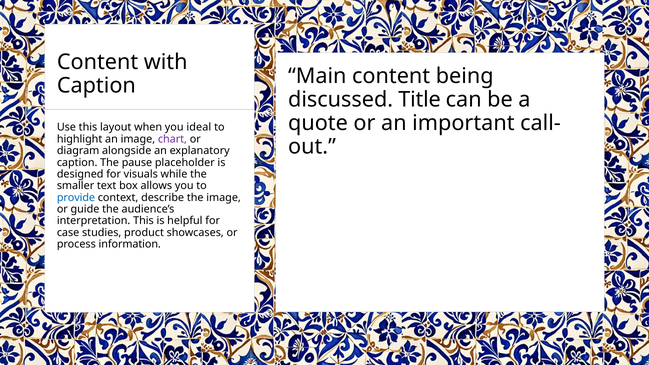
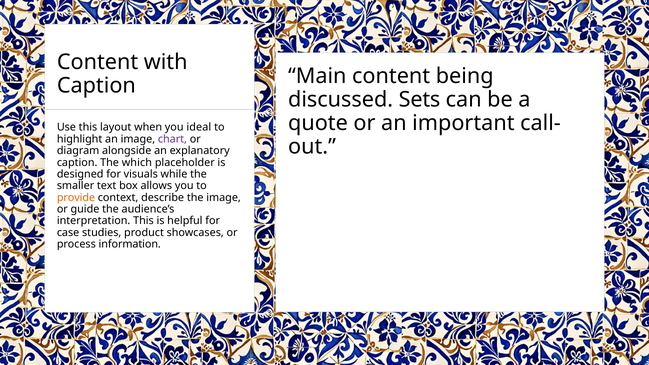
Title: Title -> Sets
pause: pause -> which
provide colour: blue -> orange
